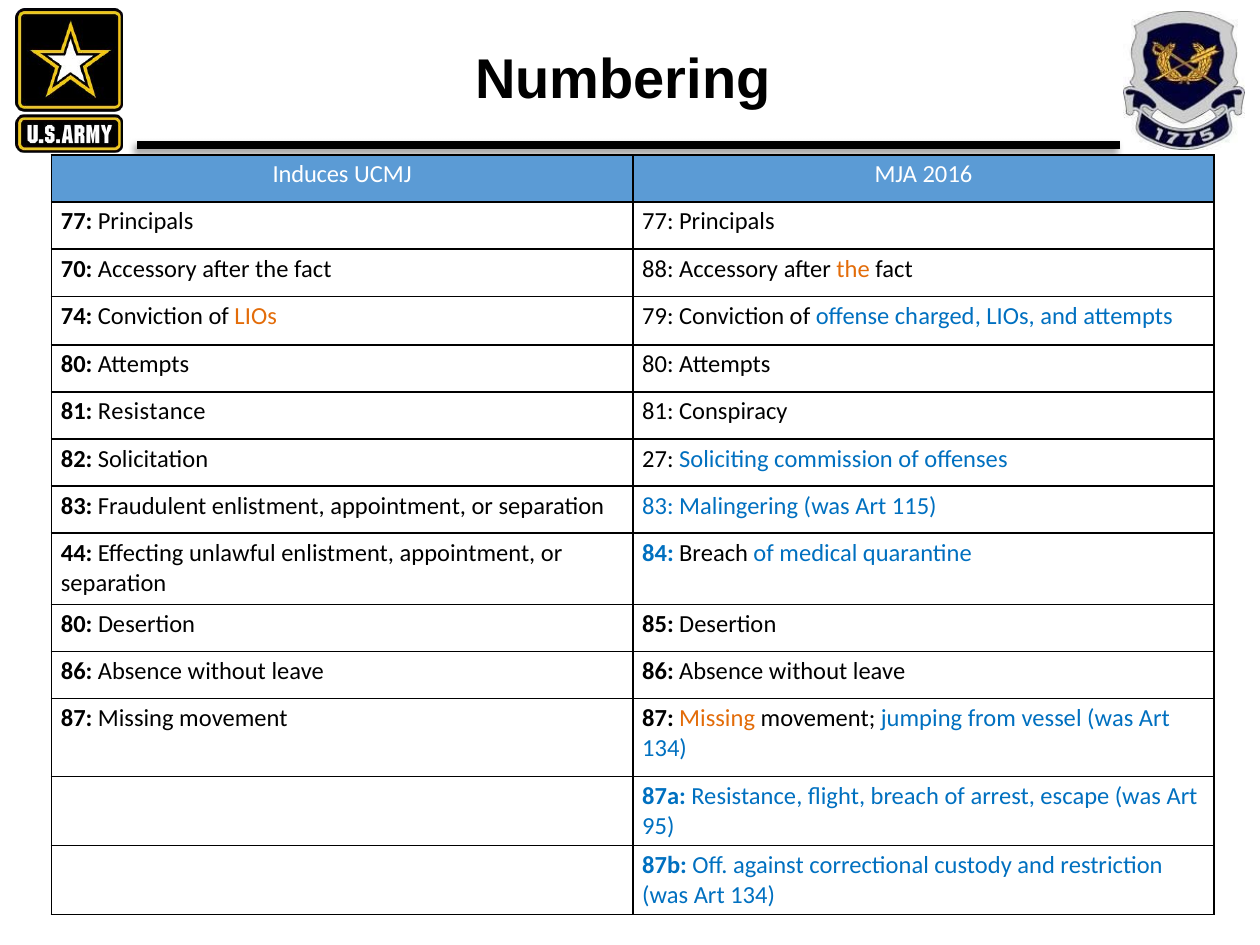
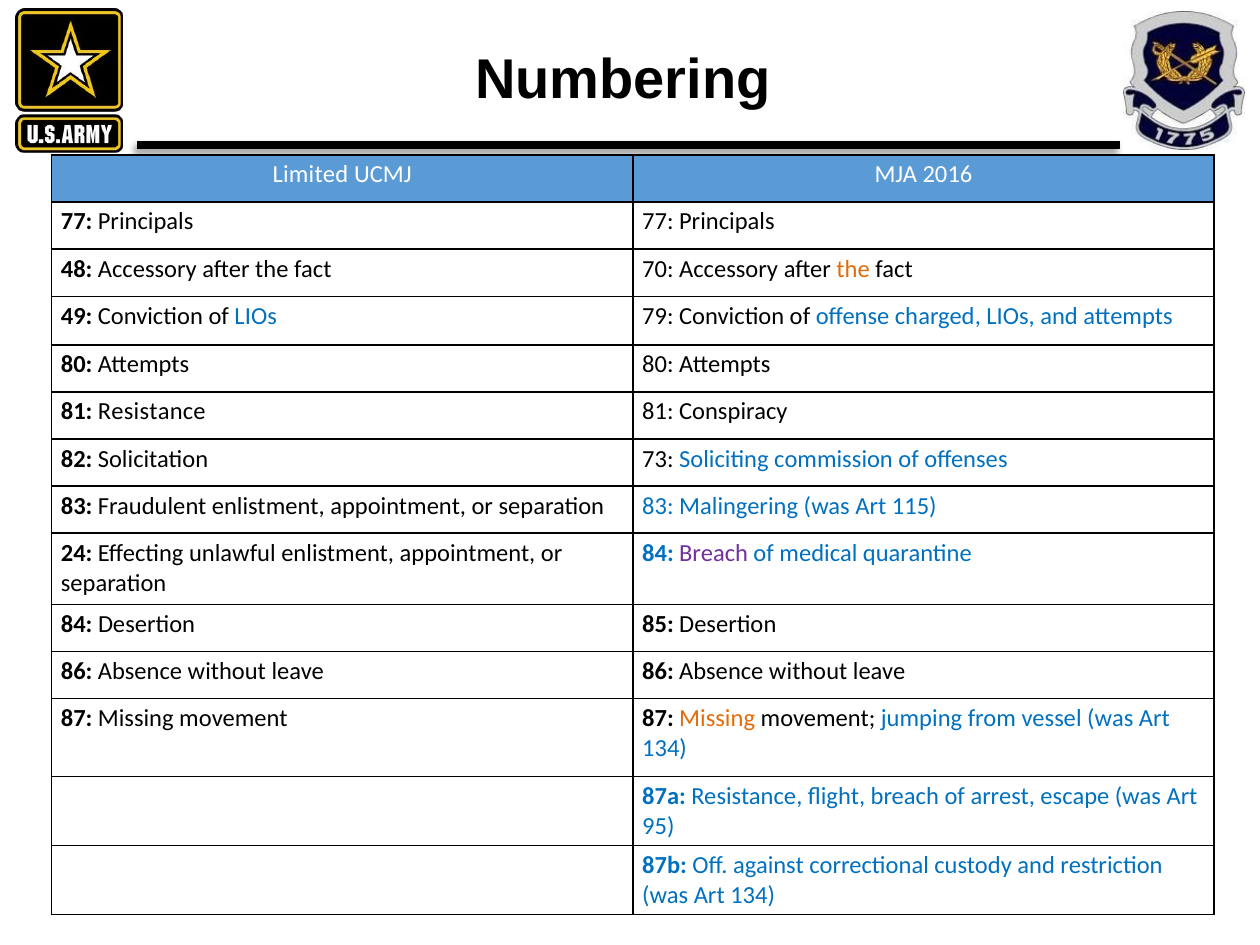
Induces: Induces -> Limited
70: 70 -> 48
88: 88 -> 70
74: 74 -> 49
LIOs at (256, 316) colour: orange -> blue
27: 27 -> 73
44: 44 -> 24
Breach at (714, 553) colour: black -> purple
80 at (77, 624): 80 -> 84
